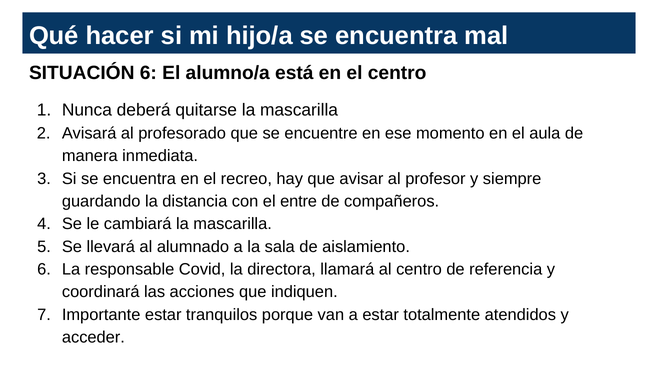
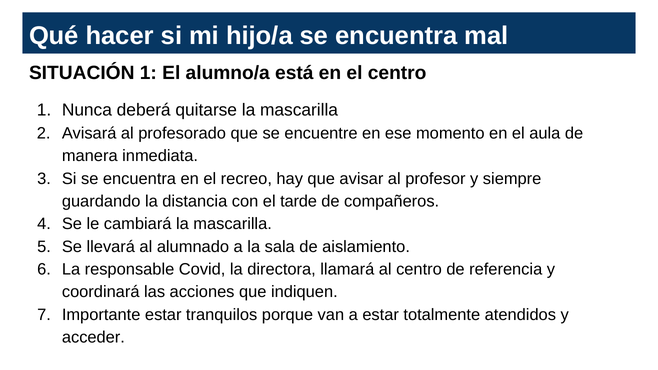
SITUACIÓN 6: 6 -> 1
entre: entre -> tarde
